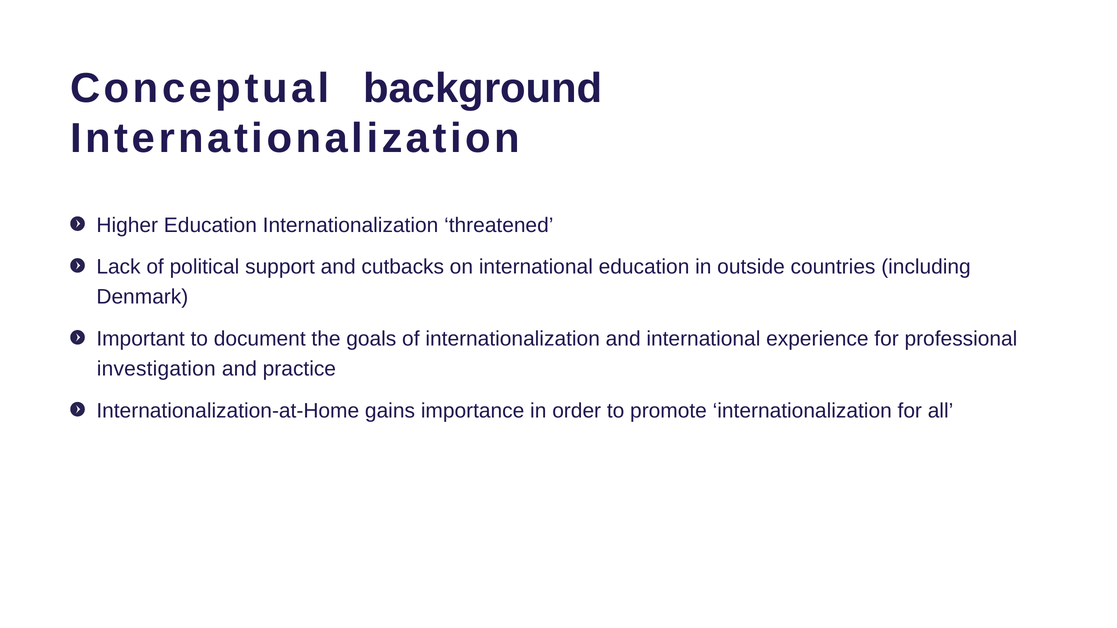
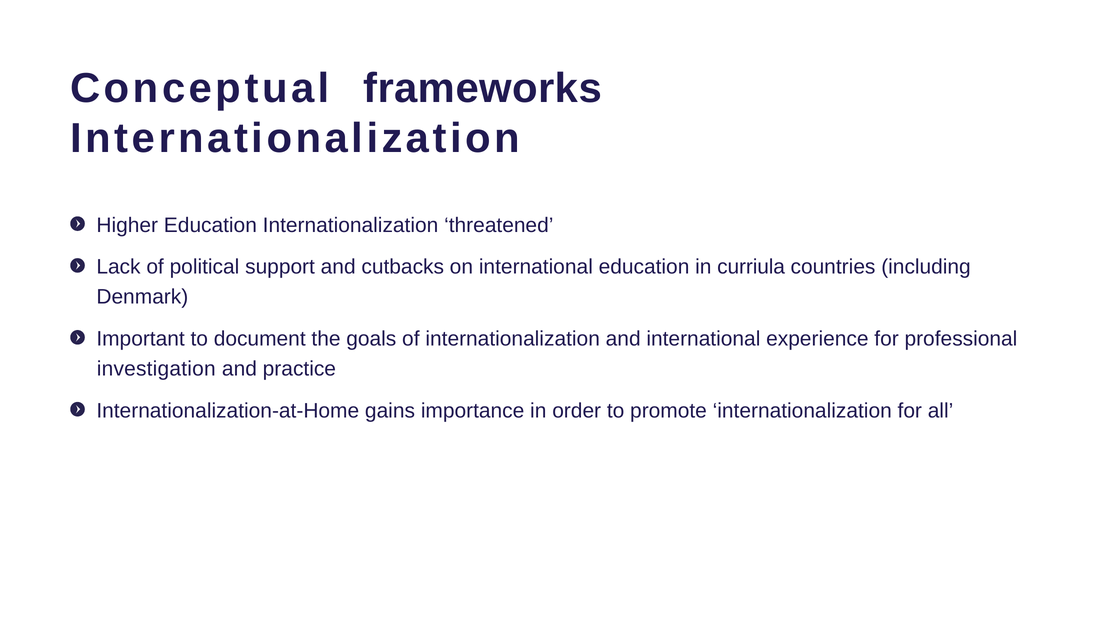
background: background -> frameworks
outside: outside -> curriula
